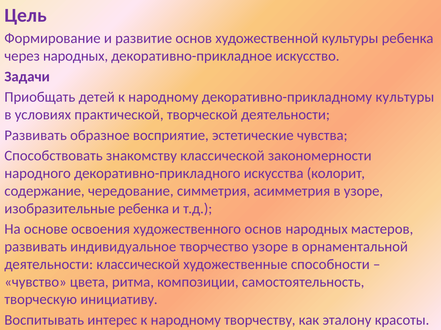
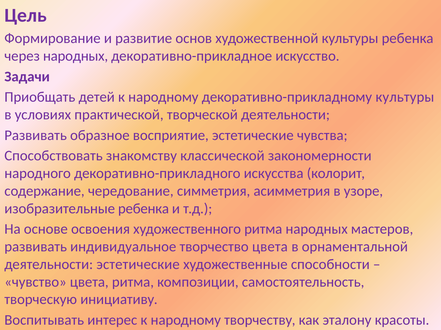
художественного основ: основ -> ритма
творчество узоре: узоре -> цвета
деятельности классической: классической -> эстетические
